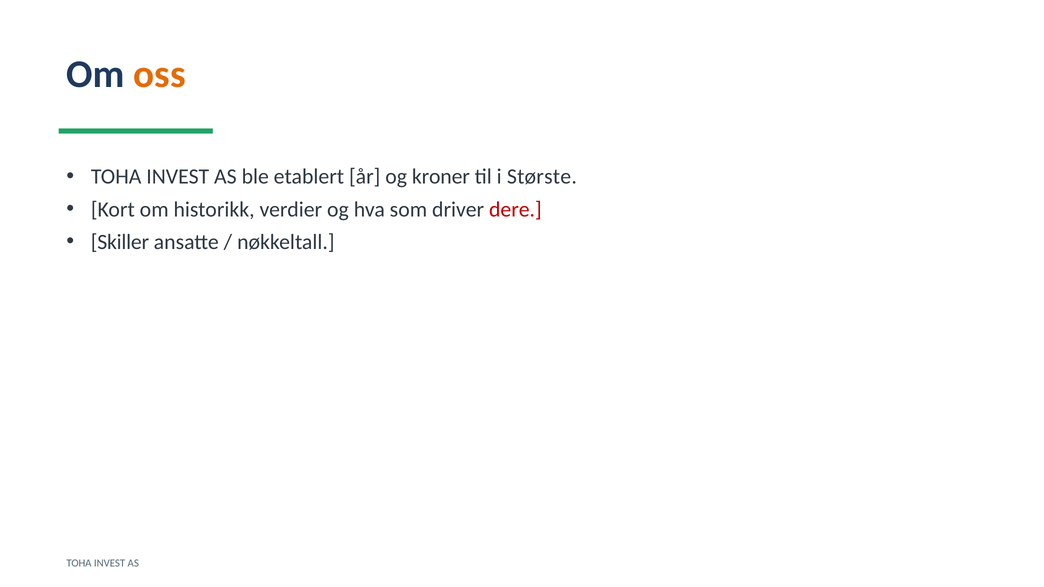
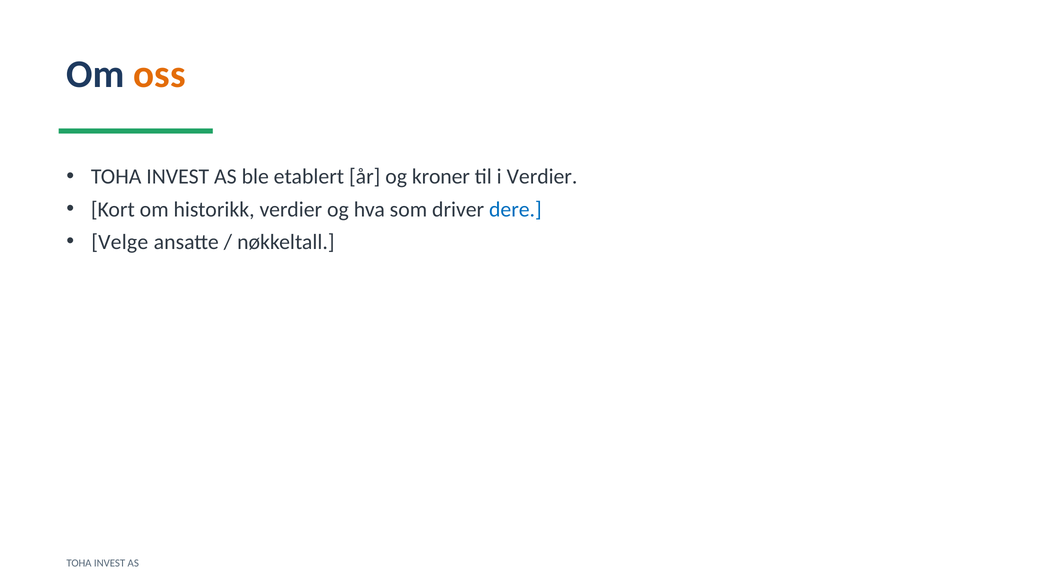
i Største: Største -> Verdier
dere colour: red -> blue
Skiller: Skiller -> Velge
